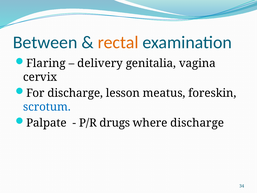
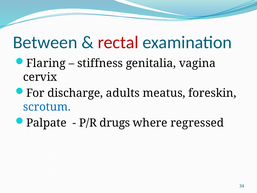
rectal colour: orange -> red
delivery: delivery -> stiffness
lesson: lesson -> adults
where discharge: discharge -> regressed
